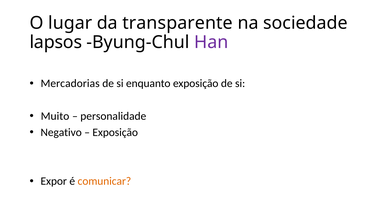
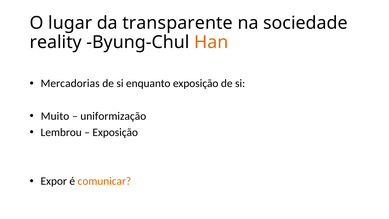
lapsos: lapsos -> reality
Han colour: purple -> orange
personalidade: personalidade -> uniformização
Negativo: Negativo -> Lembrou
